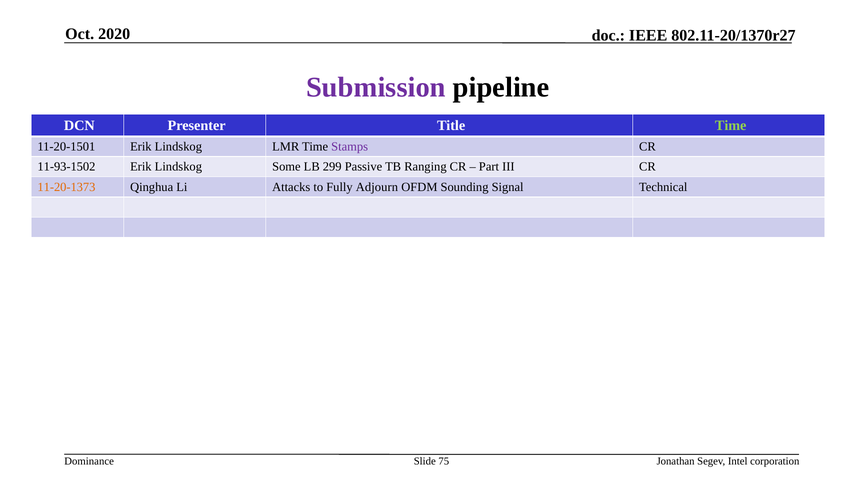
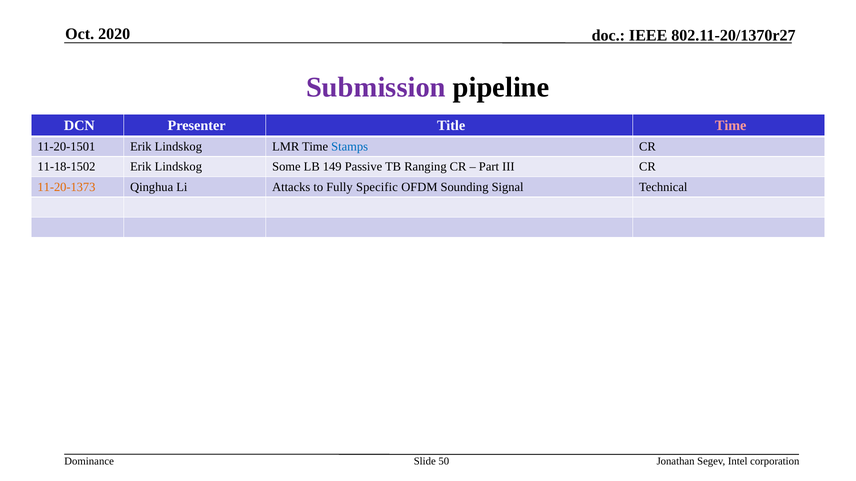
Time at (731, 126) colour: light green -> pink
Stamps colour: purple -> blue
11-93-1502: 11-93-1502 -> 11-18-1502
299: 299 -> 149
Adjourn: Adjourn -> Specific
75: 75 -> 50
